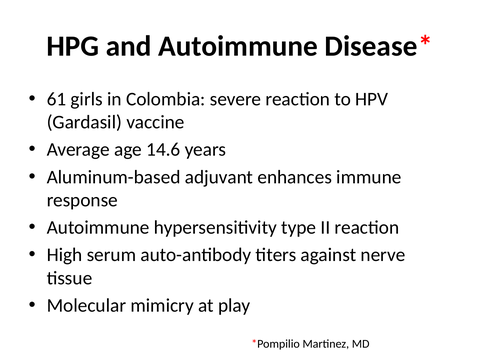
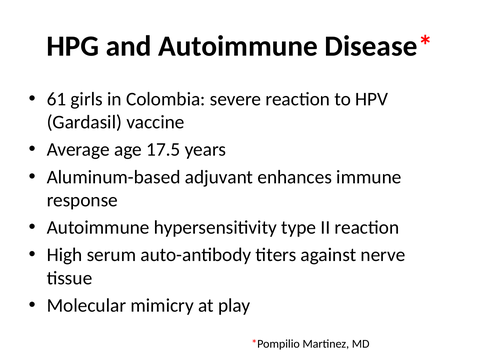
14.6: 14.6 -> 17.5
